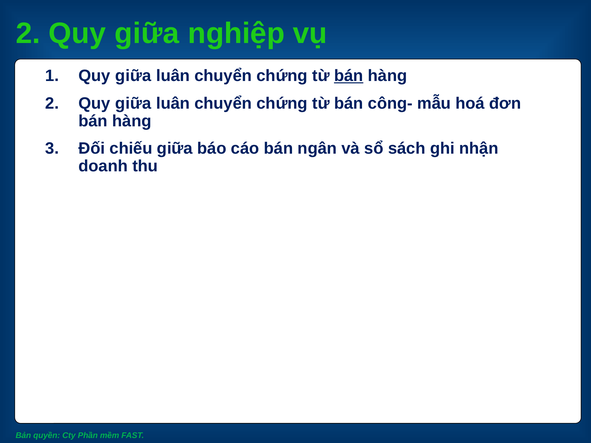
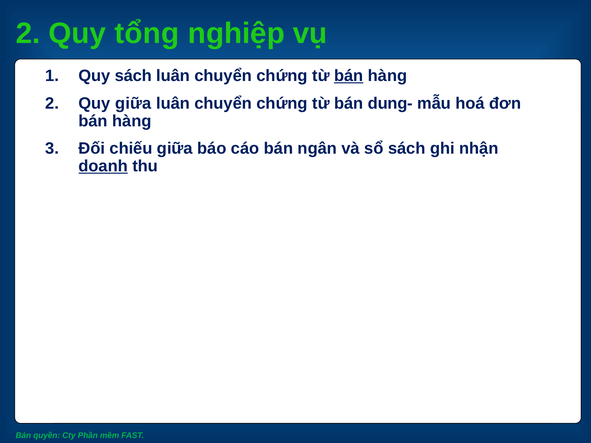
giữa at (147, 34): giữa -> tổng
giữa at (133, 76): giữa -> sách
công-: công- -> dung-
doanh underline: none -> present
